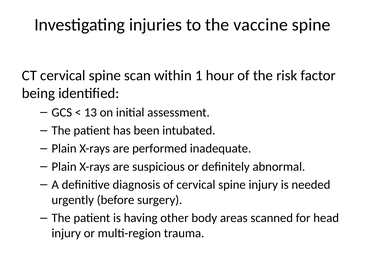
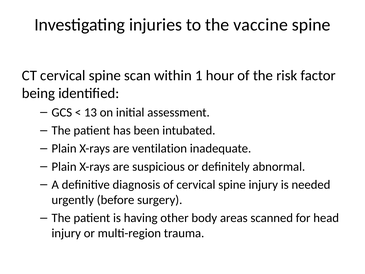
performed: performed -> ventilation
